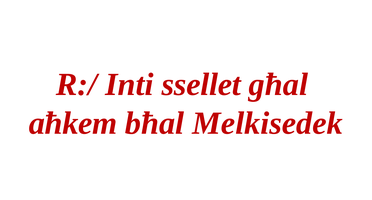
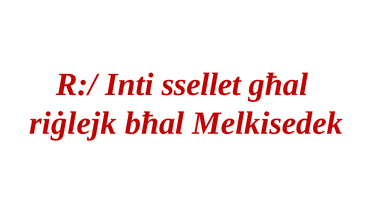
aħkem: aħkem -> riġlejk
